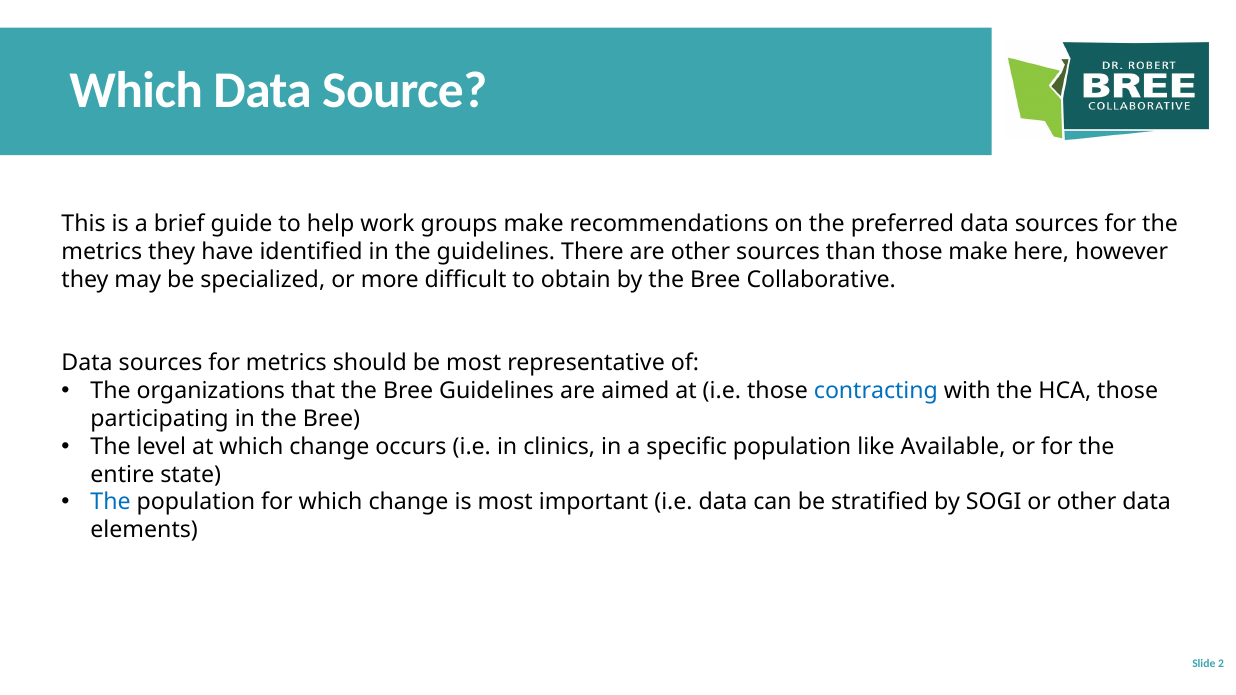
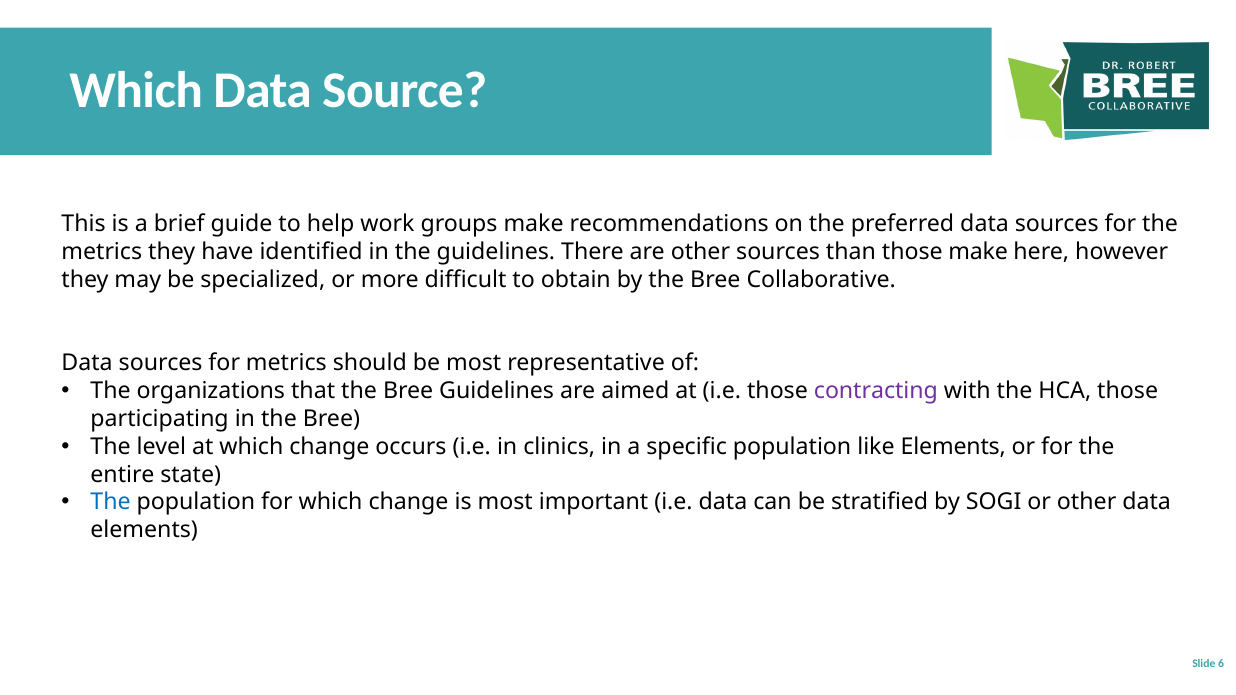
contracting colour: blue -> purple
like Available: Available -> Elements
2: 2 -> 6
